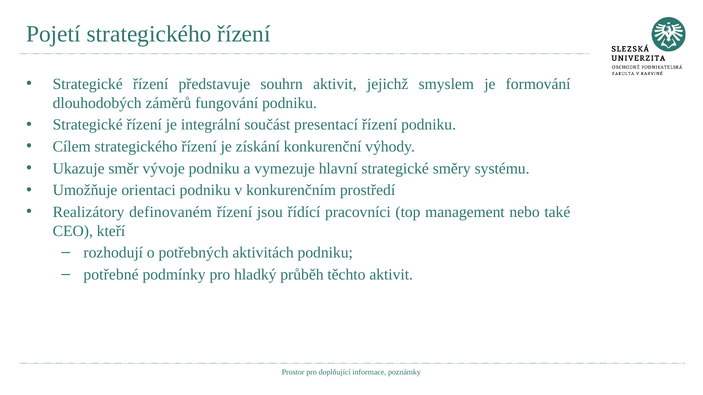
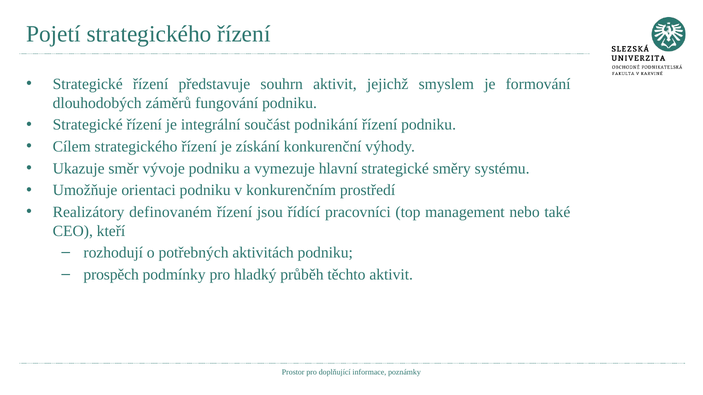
presentací: presentací -> podnikání
potřebné: potřebné -> prospěch
